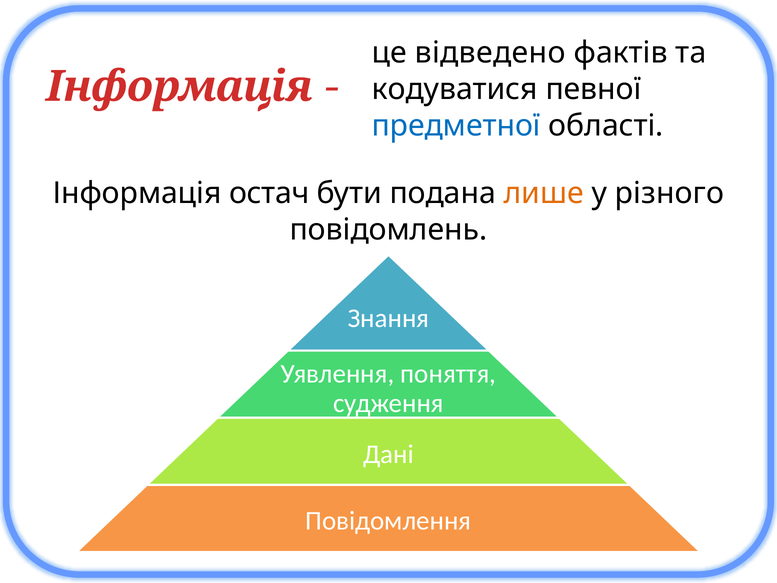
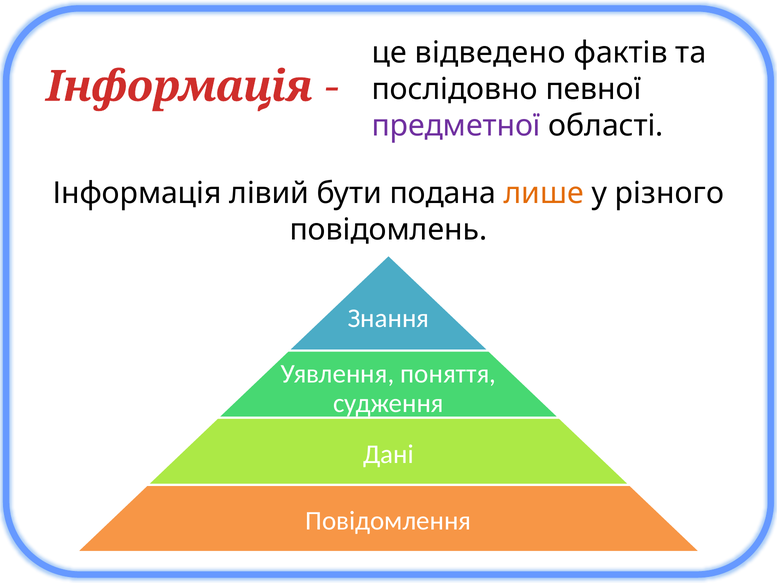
кодуватися: кодуватися -> послідовно
предметної colour: blue -> purple
остач: остач -> лівий
